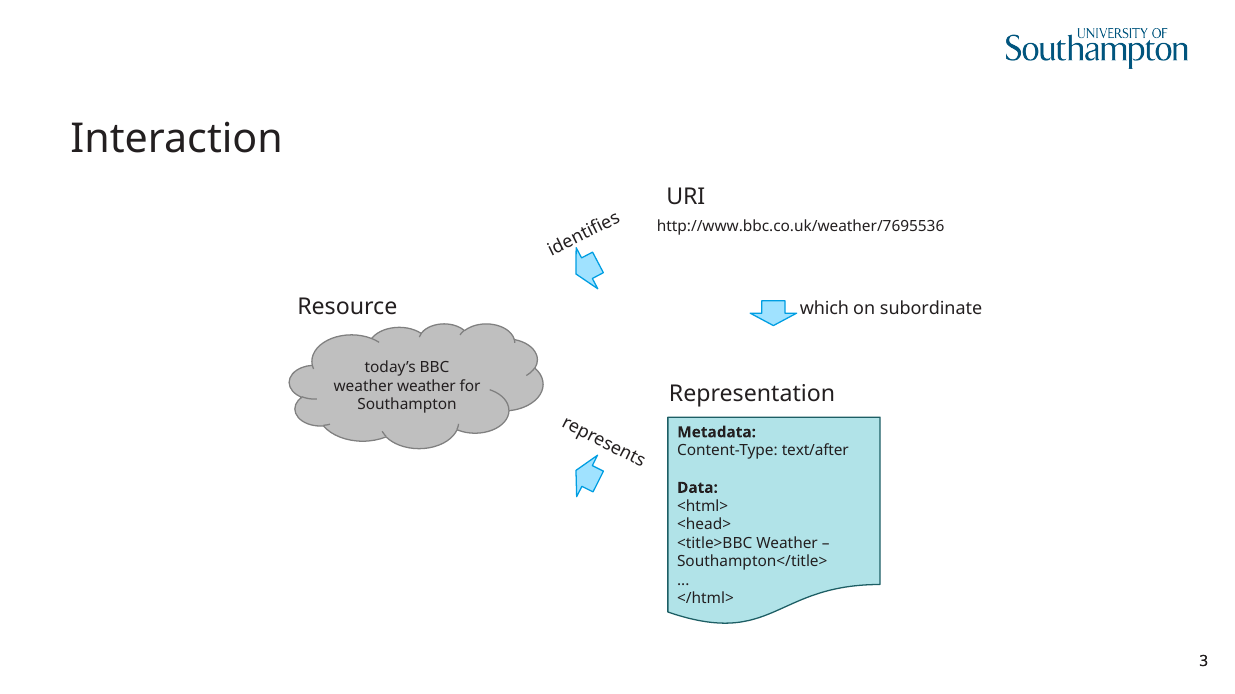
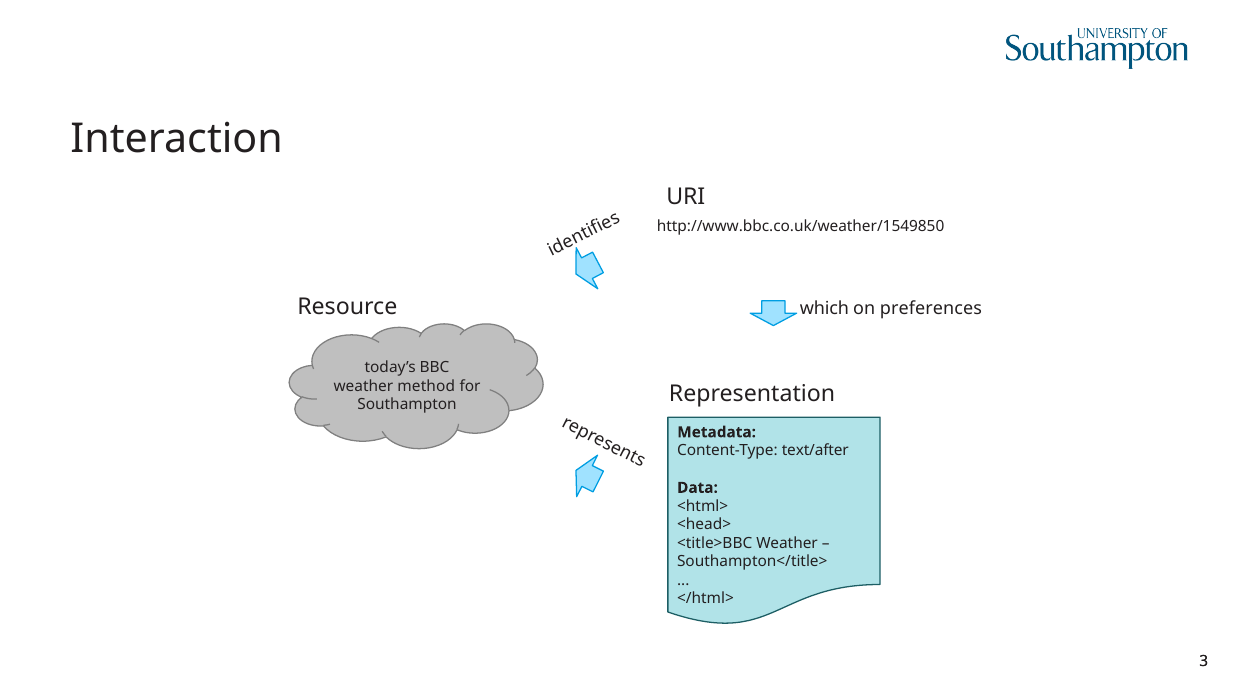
http://www.bbc.co.uk/weather/7695536: http://www.bbc.co.uk/weather/7695536 -> http://www.bbc.co.uk/weather/1549850
subordinate: subordinate -> preferences
weather weather: weather -> method
